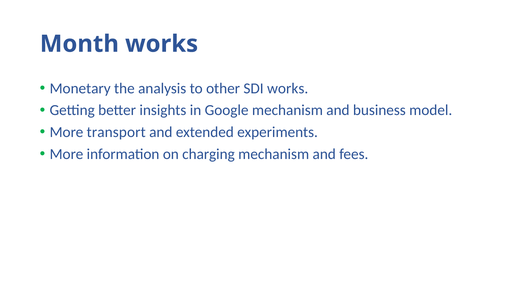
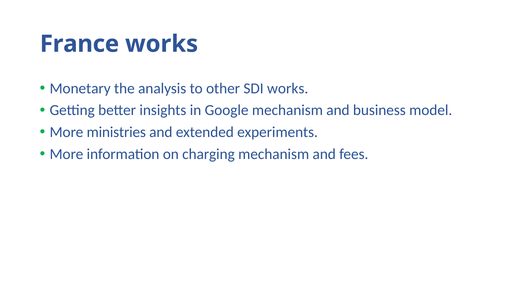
Month: Month -> France
transport: transport -> ministries
